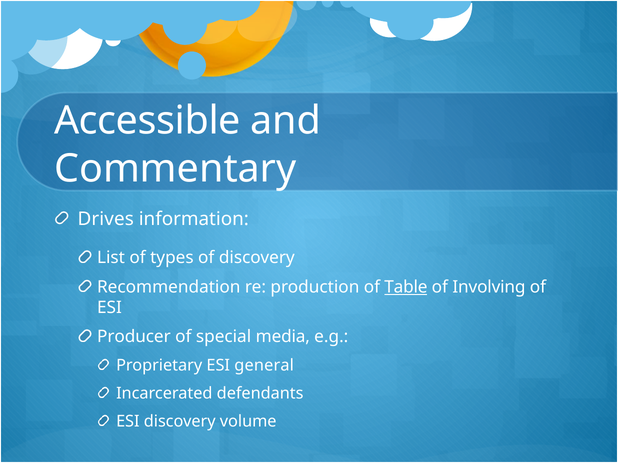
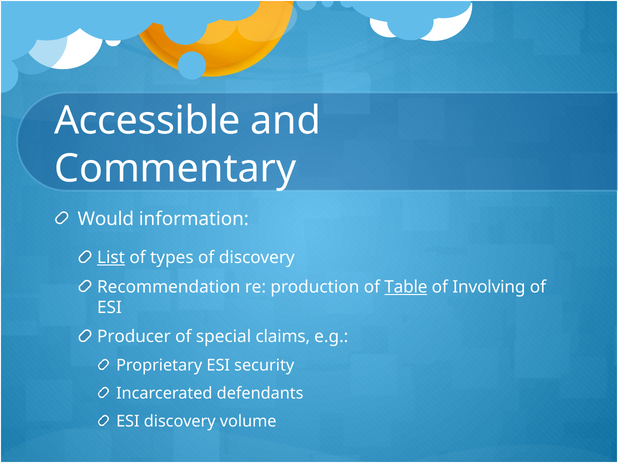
Drives: Drives -> Would
List underline: none -> present
media: media -> claims
general: general -> security
